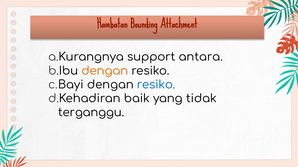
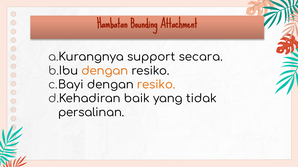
antara: antara -> secara
resiko at (156, 85) colour: blue -> orange
terganggu: terganggu -> persalinan
